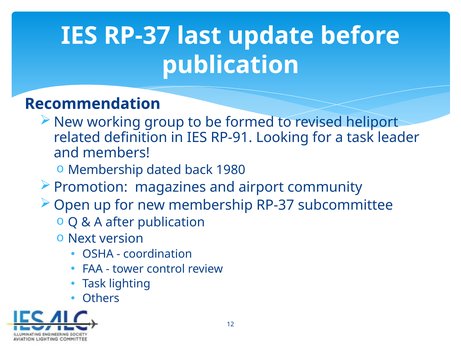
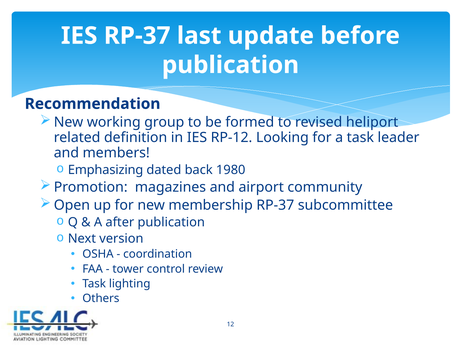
RP-91: RP-91 -> RP-12
Membership at (106, 170): Membership -> Emphasizing
